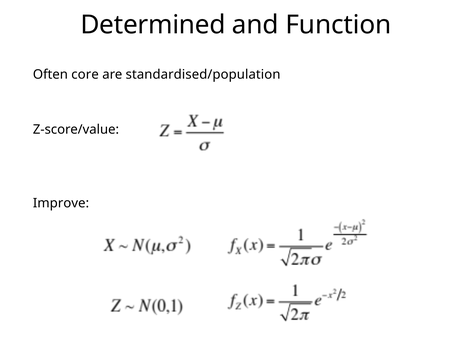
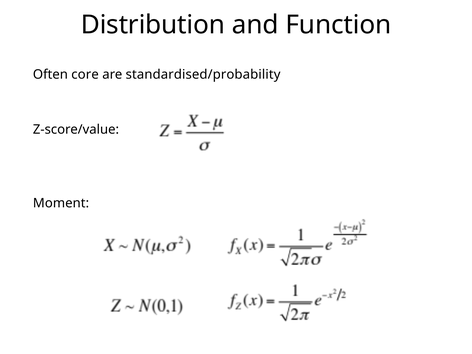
Determined: Determined -> Distribution
standardised/population: standardised/population -> standardised/probability
Improve: Improve -> Moment
